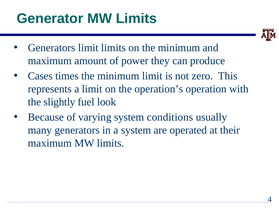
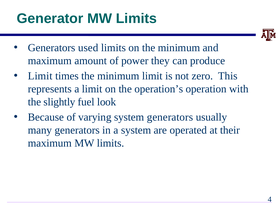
Generators limit: limit -> used
Cases at (40, 76): Cases -> Limit
system conditions: conditions -> generators
